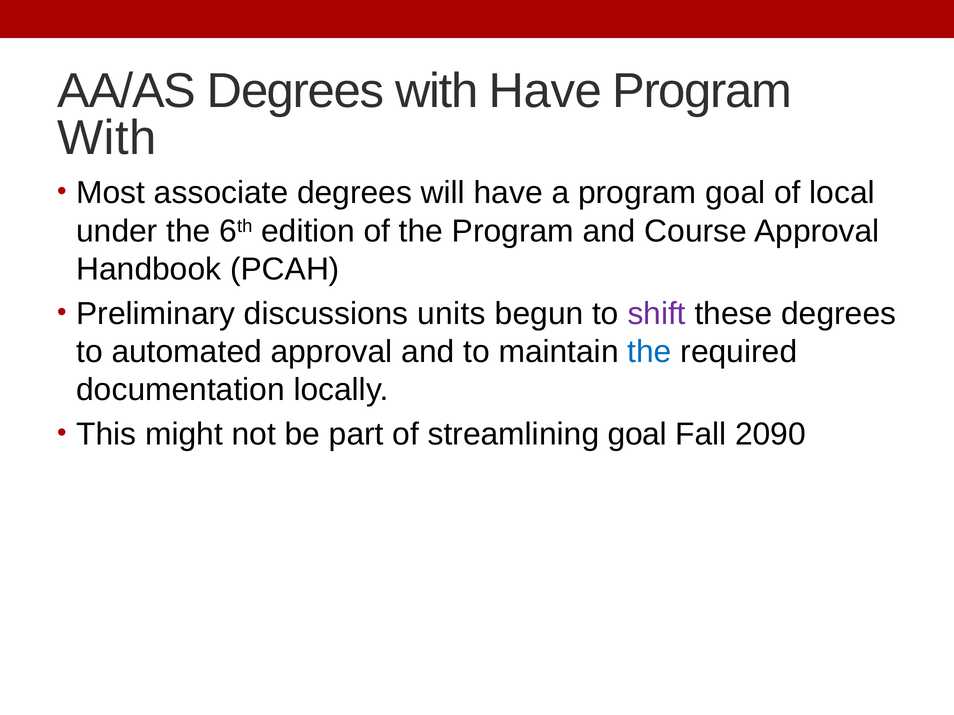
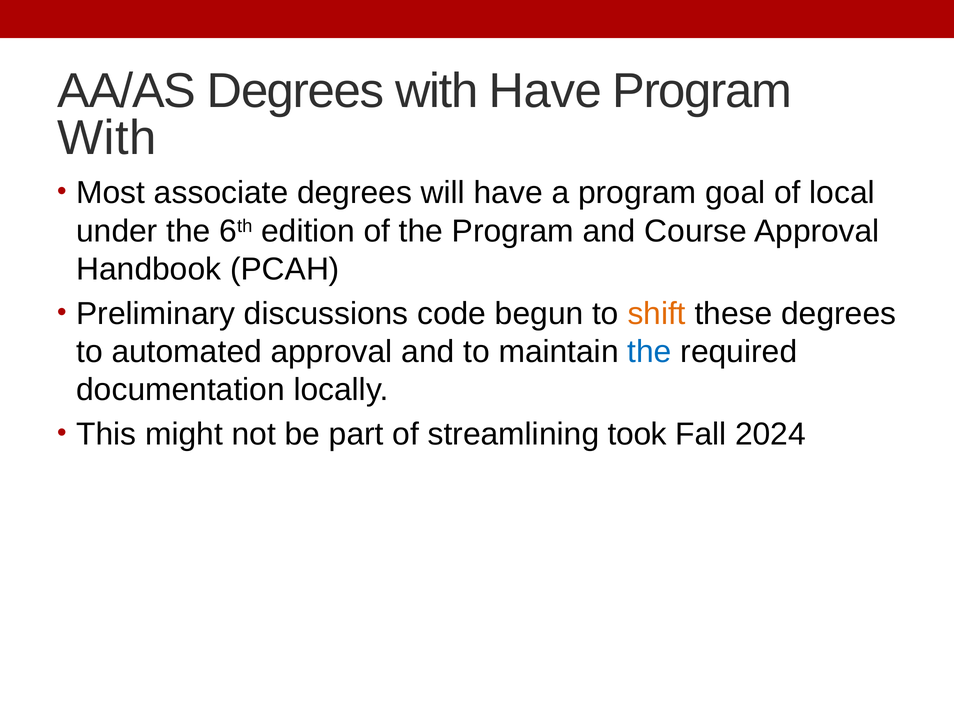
units: units -> code
shift colour: purple -> orange
streamlining goal: goal -> took
2090: 2090 -> 2024
